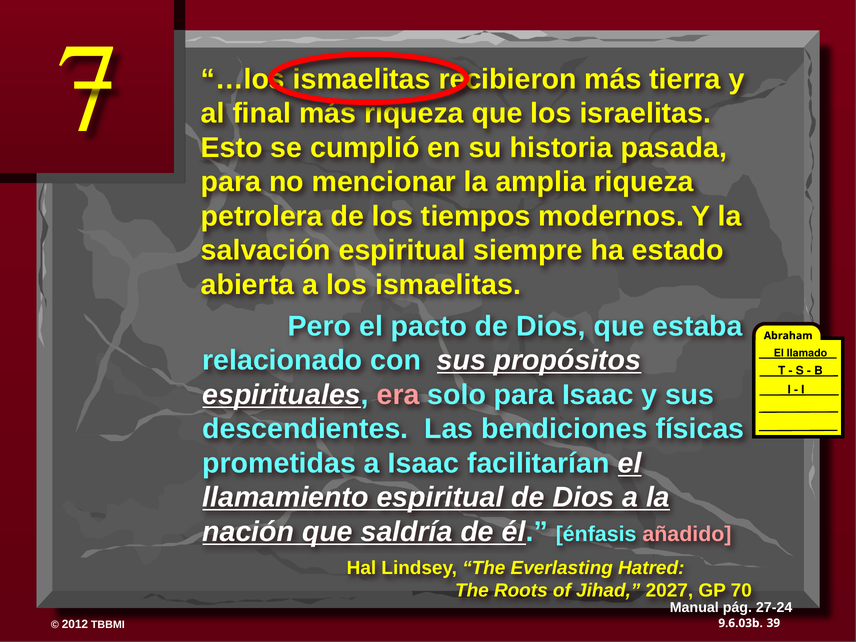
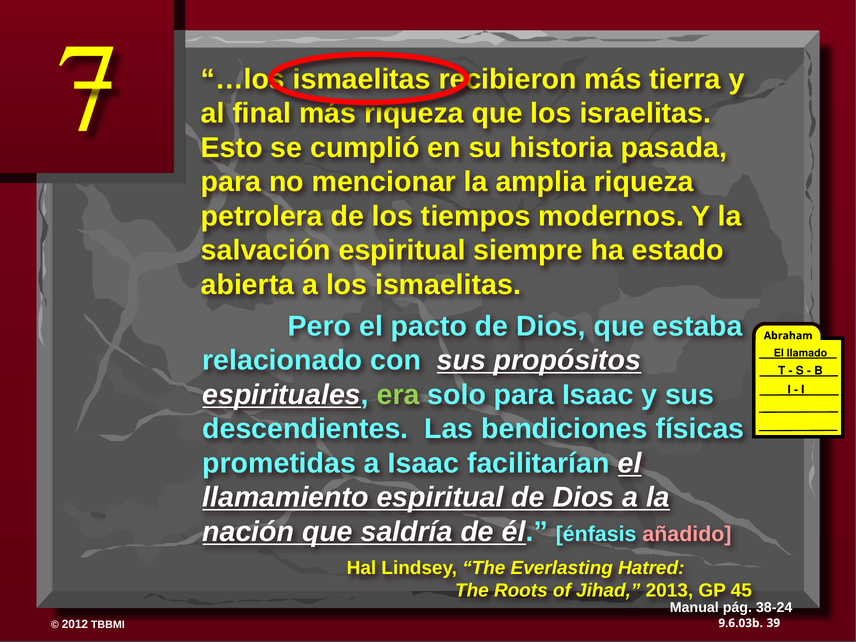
era colour: pink -> light green
2027: 2027 -> 2013
70: 70 -> 45
27-24: 27-24 -> 38-24
